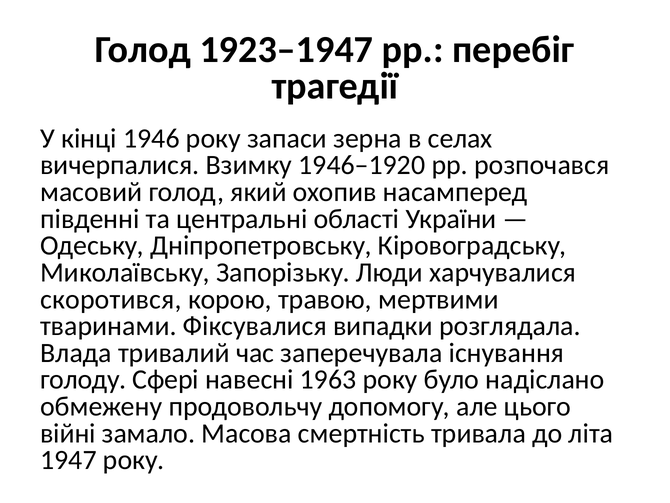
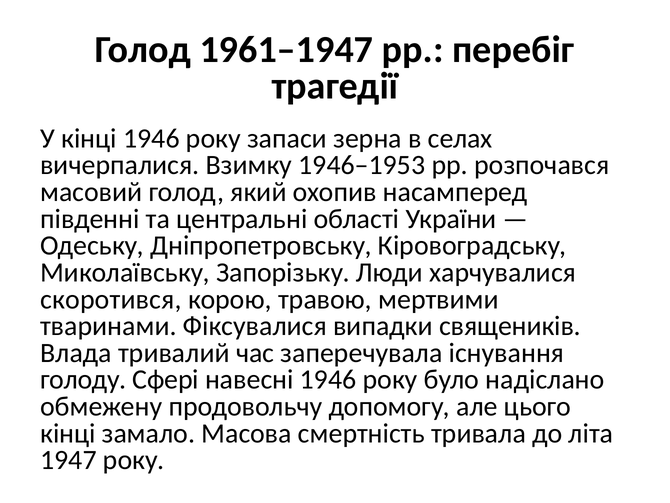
1923–1947: 1923–1947 -> 1961–1947
1946–1920: 1946–1920 -> 1946–1953
розглядала: розглядала -> священиків
навесні 1963: 1963 -> 1946
війні at (68, 433): війні -> кінці
